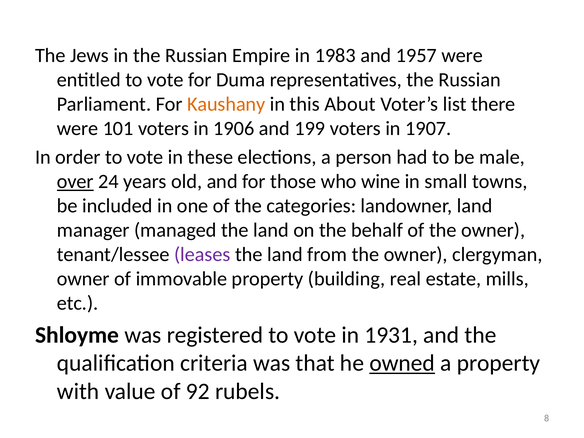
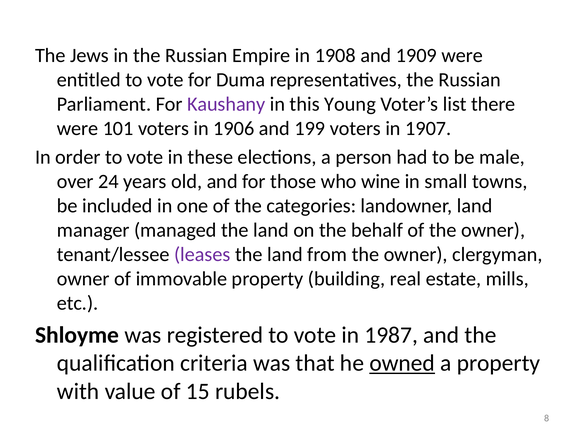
1983: 1983 -> 1908
1957: 1957 -> 1909
Kaushany colour: orange -> purple
About: About -> Young
over underline: present -> none
1931: 1931 -> 1987
92: 92 -> 15
